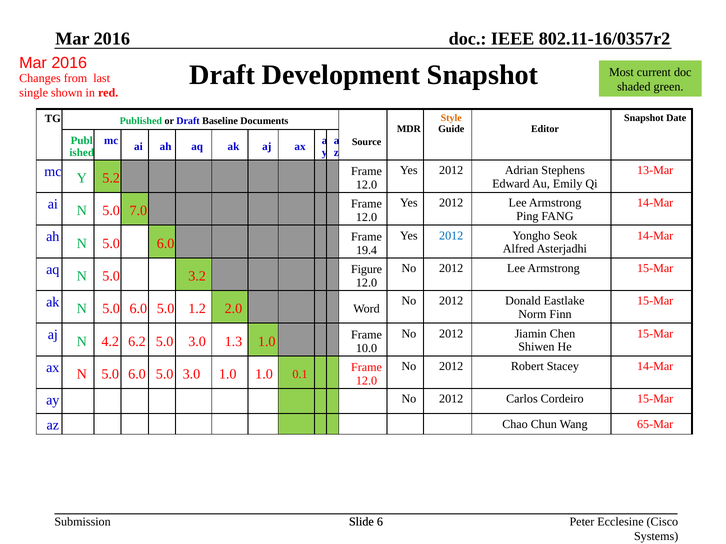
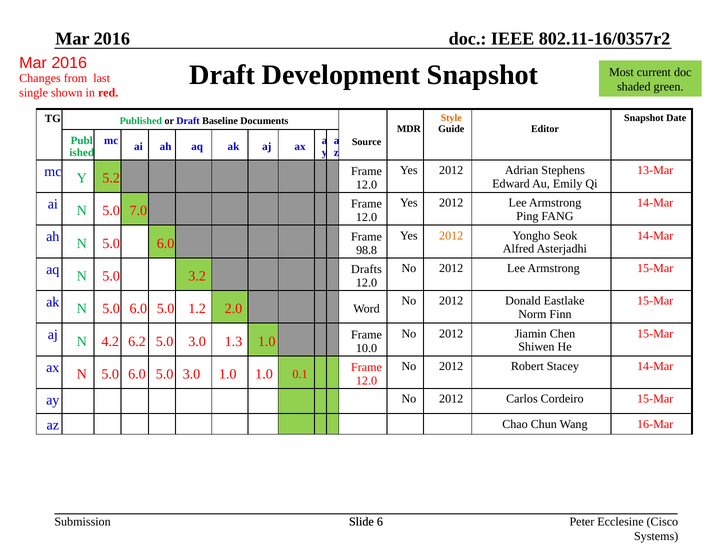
2012 at (451, 236) colour: blue -> orange
19.4: 19.4 -> 98.8
Figure: Figure -> Drafts
65-Mar: 65-Mar -> 16-Mar
